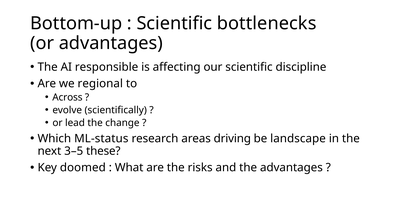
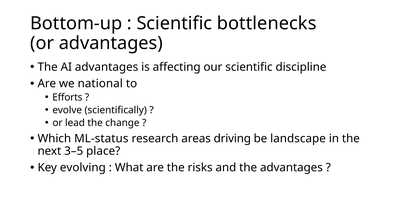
AI responsible: responsible -> advantages
regional: regional -> national
Across: Across -> Efforts
these: these -> place
doomed: doomed -> evolving
